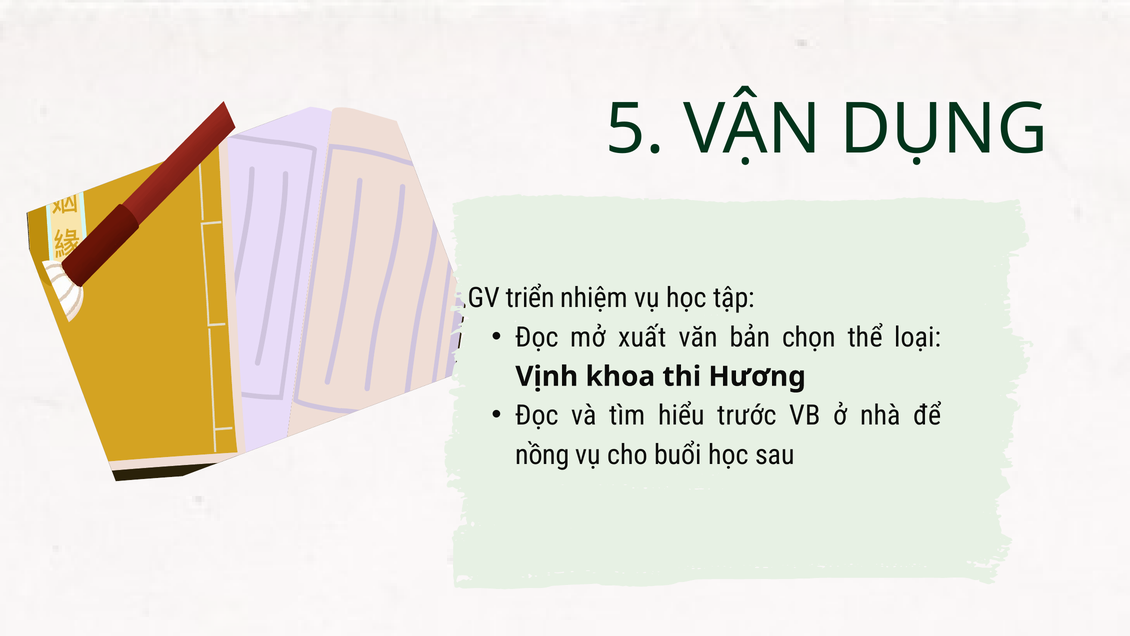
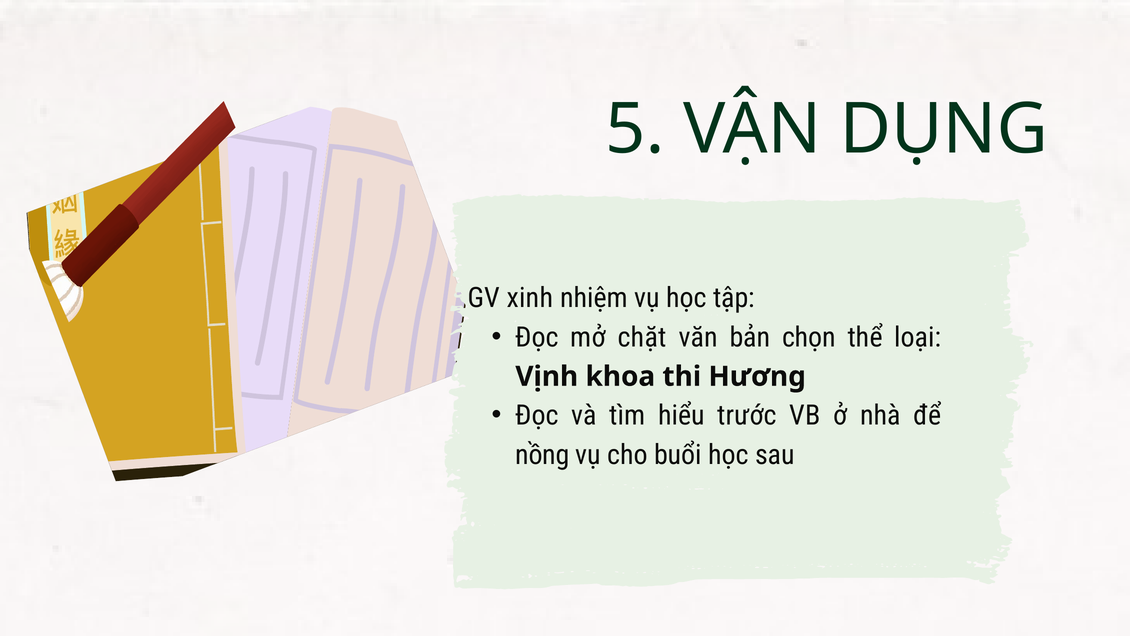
triển: triển -> xinh
xuất: xuất -> chặt
